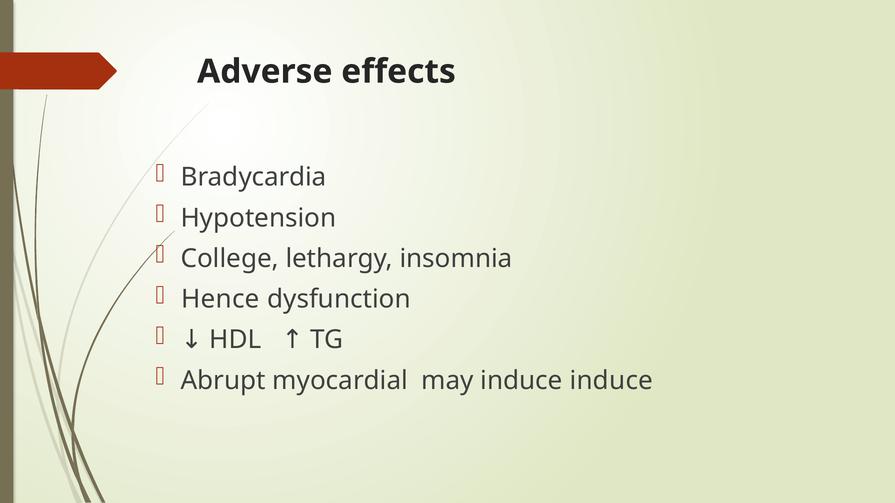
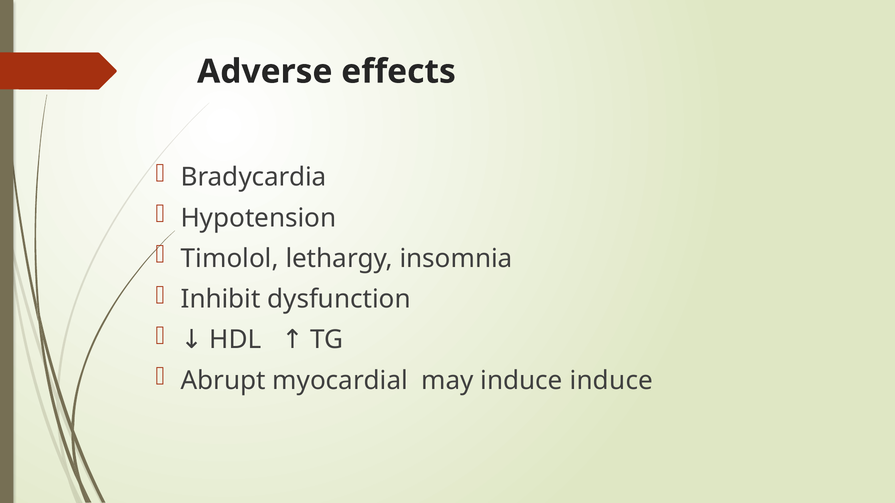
College: College -> Timolol
Hence: Hence -> Inhibit
